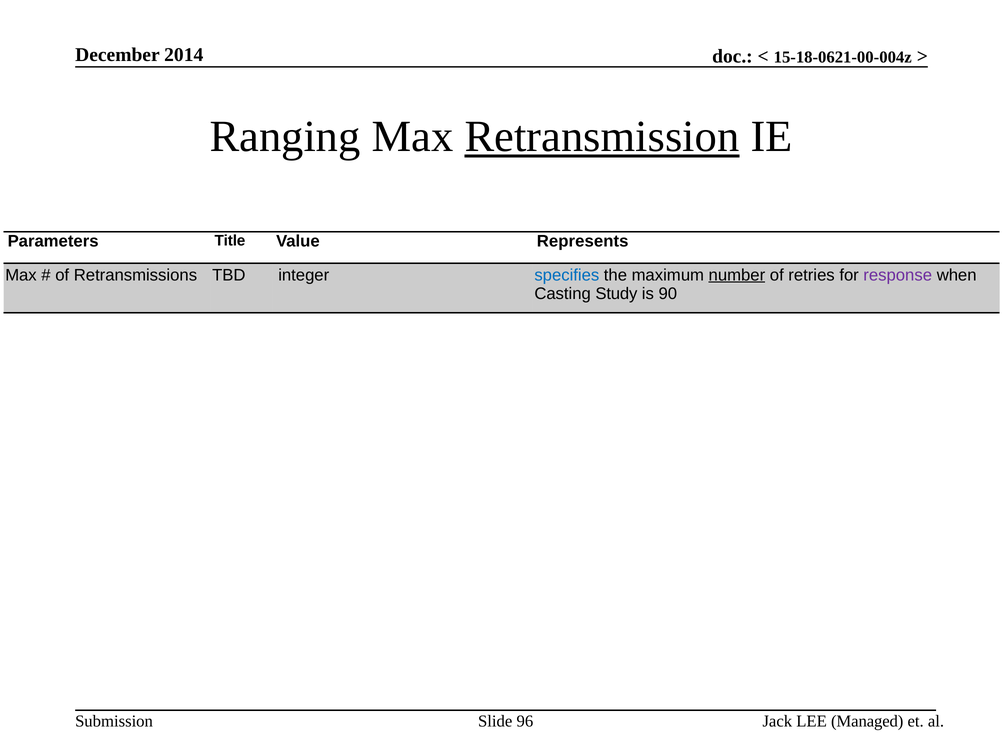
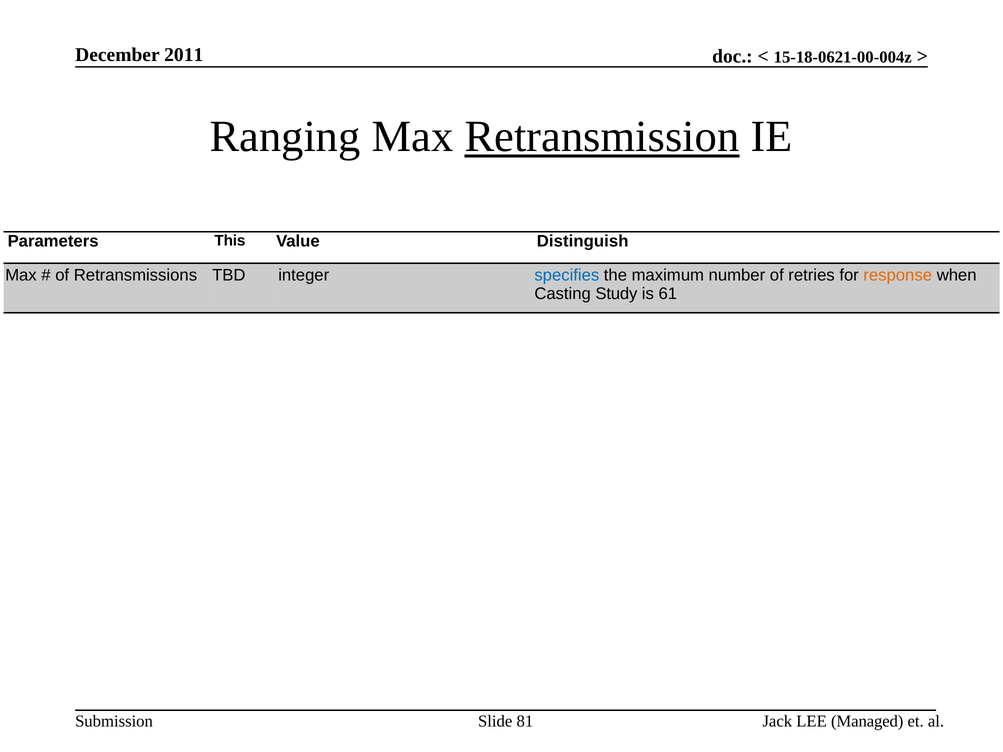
2014: 2014 -> 2011
Title: Title -> This
Represents: Represents -> Distinguish
number underline: present -> none
response colour: purple -> orange
90: 90 -> 61
96: 96 -> 81
